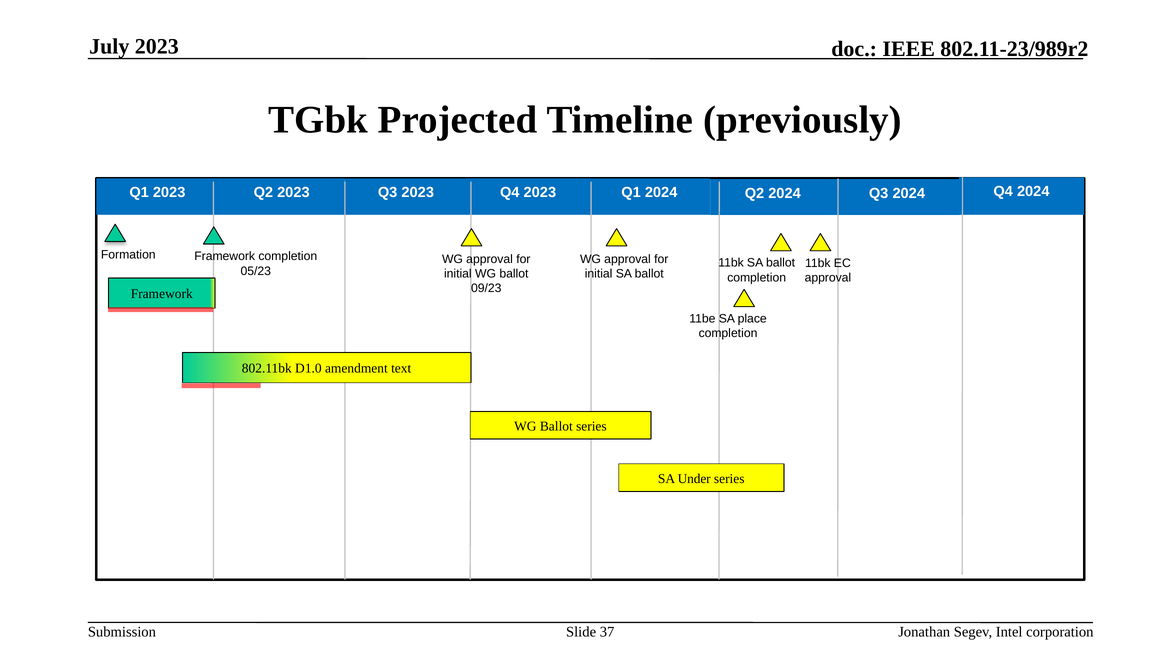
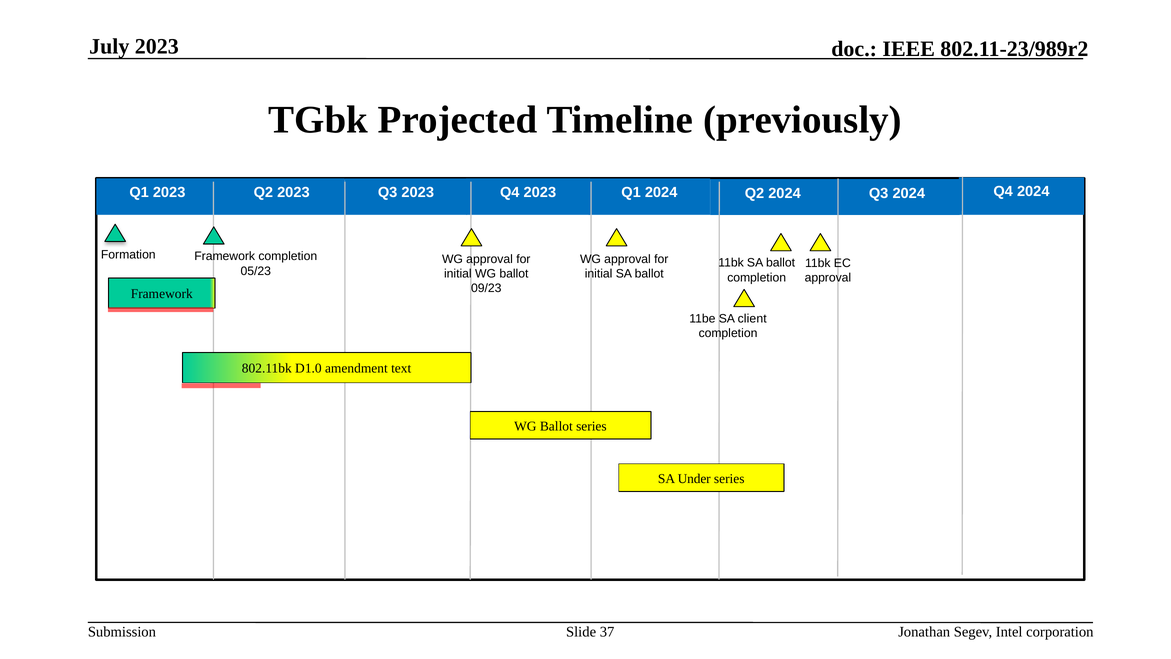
place: place -> client
